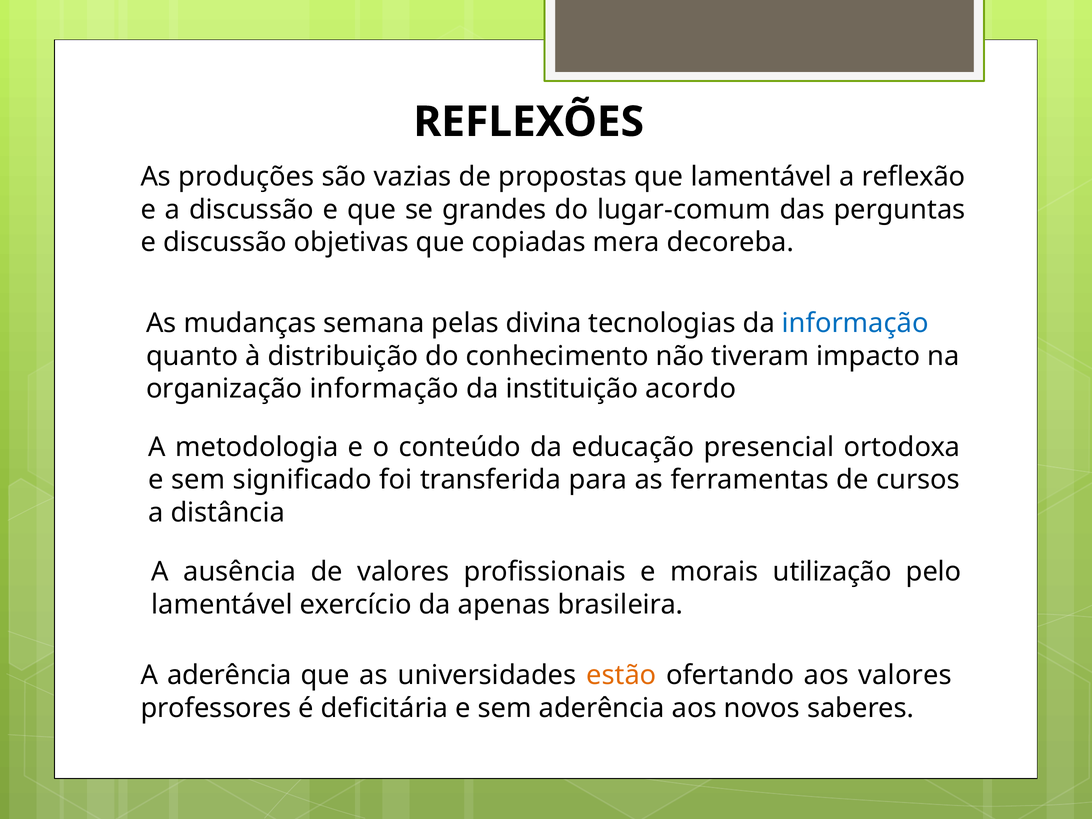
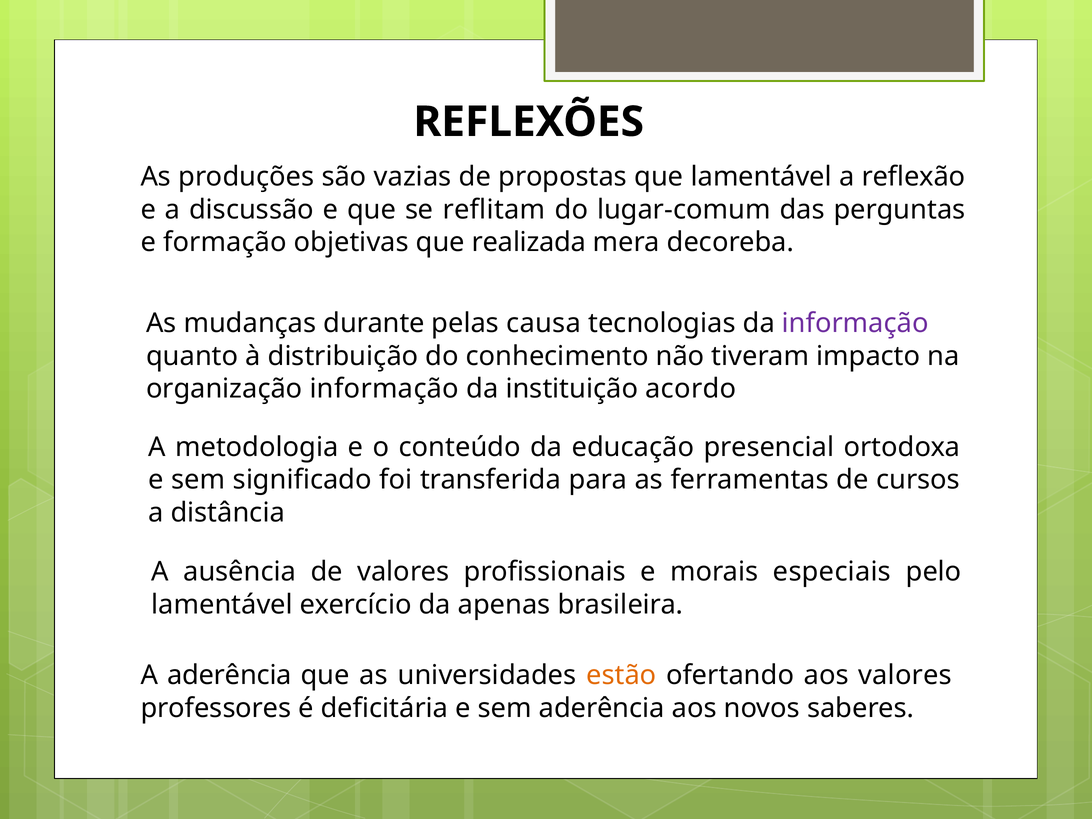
grandes: grandes -> reflitam
e discussão: discussão -> formação
copiadas: copiadas -> realizada
semana: semana -> durante
divina: divina -> causa
informação at (855, 323) colour: blue -> purple
utilização: utilização -> especiais
